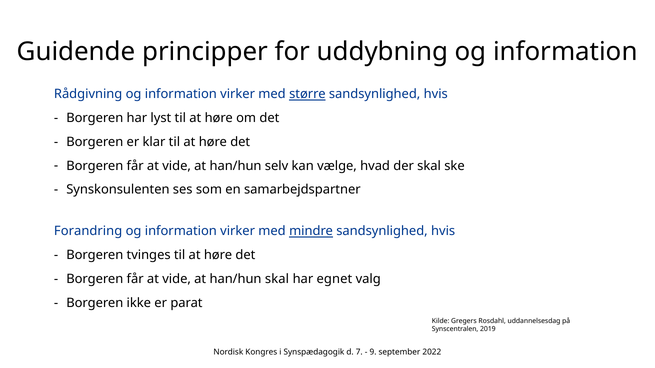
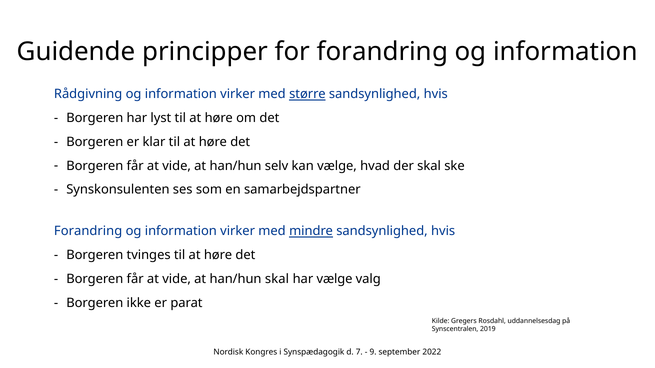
for uddybning: uddybning -> forandring
har egnet: egnet -> vælge
